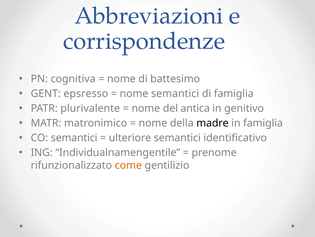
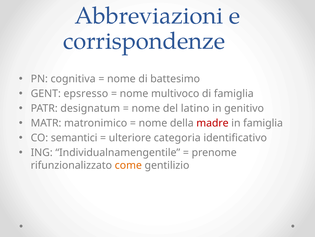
nome semantici: semantici -> multivoco
plurivalente: plurivalente -> designatum
antica: antica -> latino
madre colour: black -> red
ulteriore semantici: semantici -> categoria
